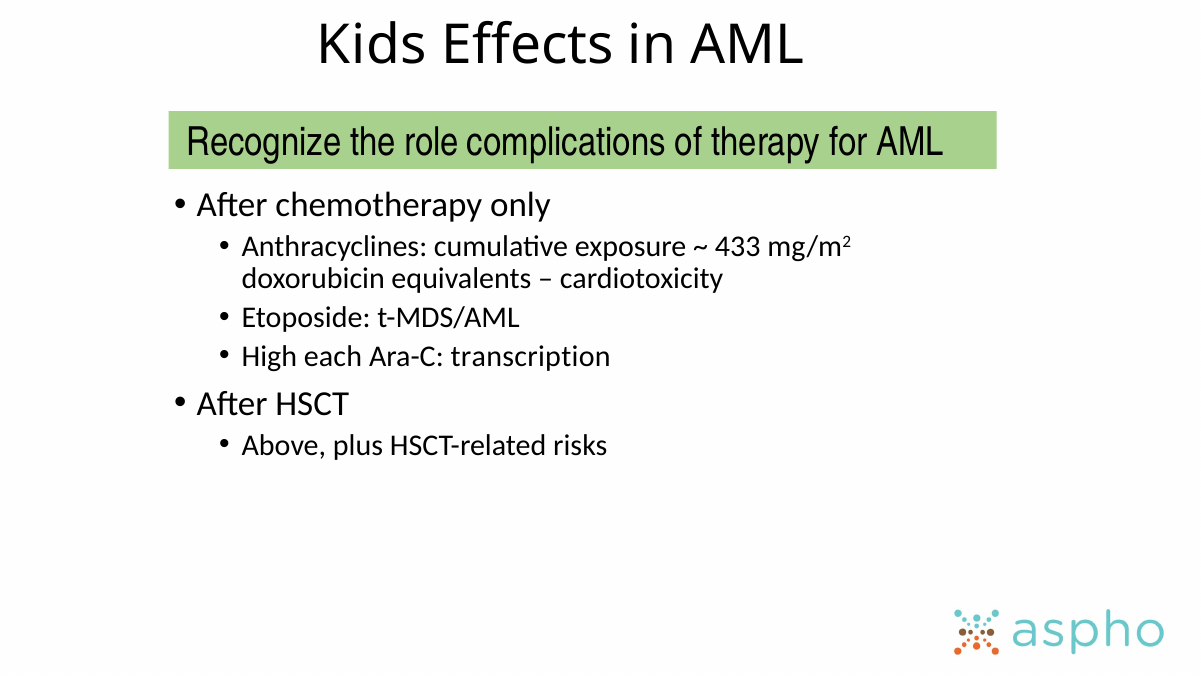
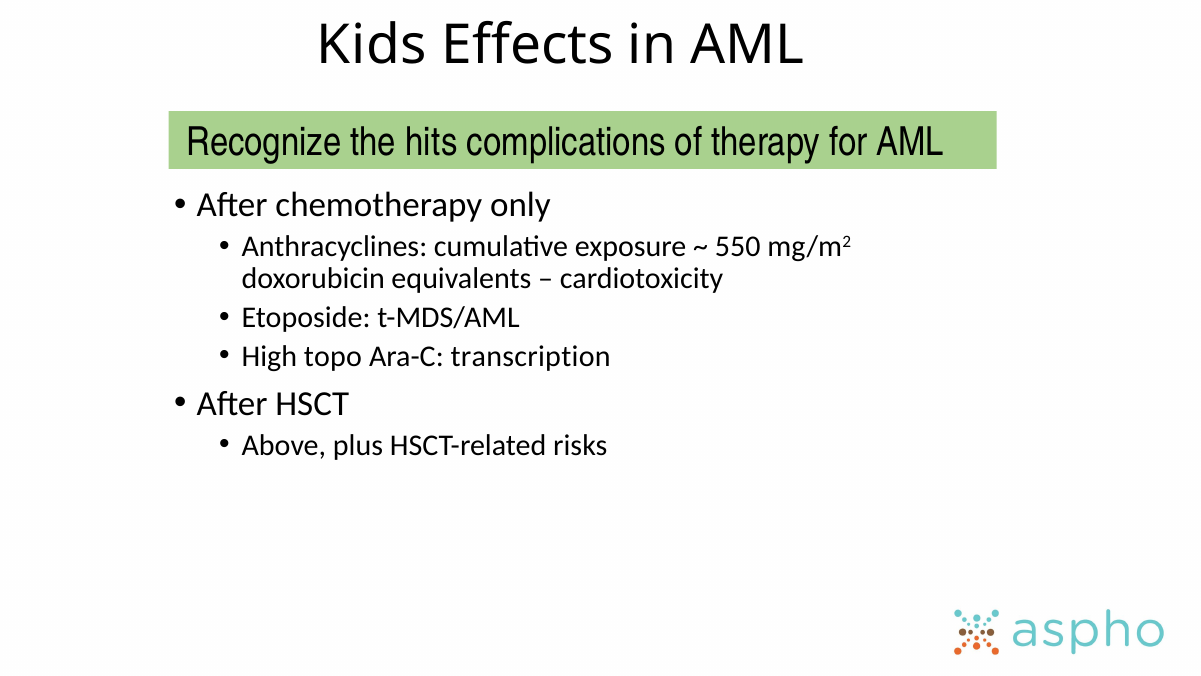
role: role -> hits
433: 433 -> 550
each: each -> topo
